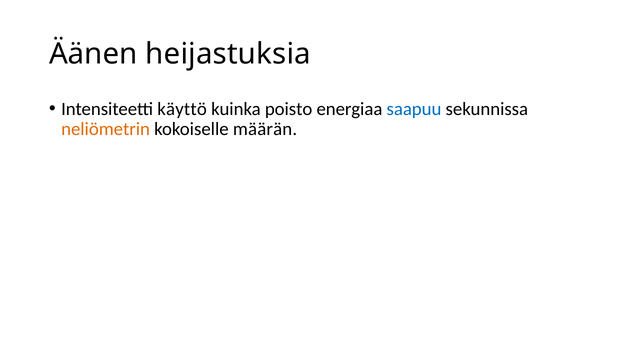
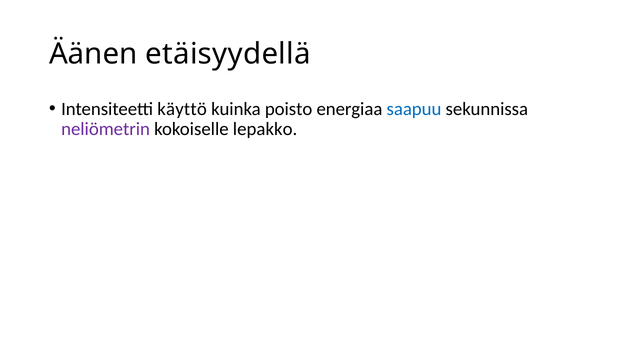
heijastuksia: heijastuksia -> etäisyydellä
neliömetrin colour: orange -> purple
määrän: määrän -> lepakko
